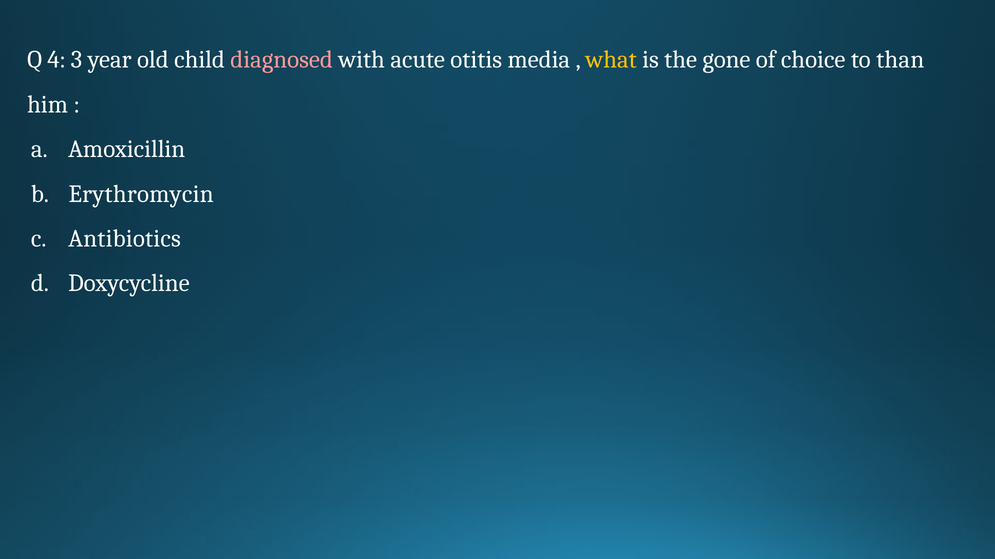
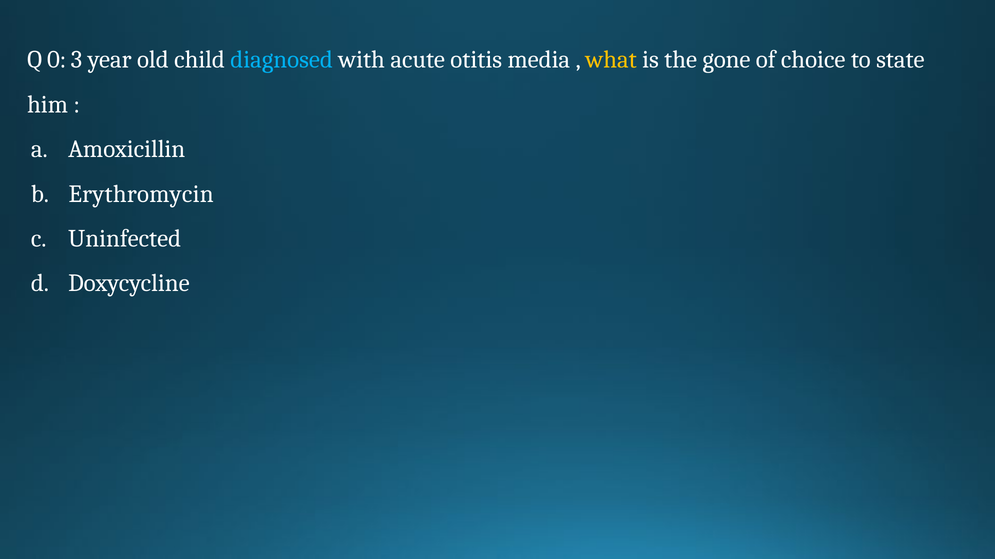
4: 4 -> 0
diagnosed colour: pink -> light blue
than: than -> state
Antibiotics: Antibiotics -> Uninfected
